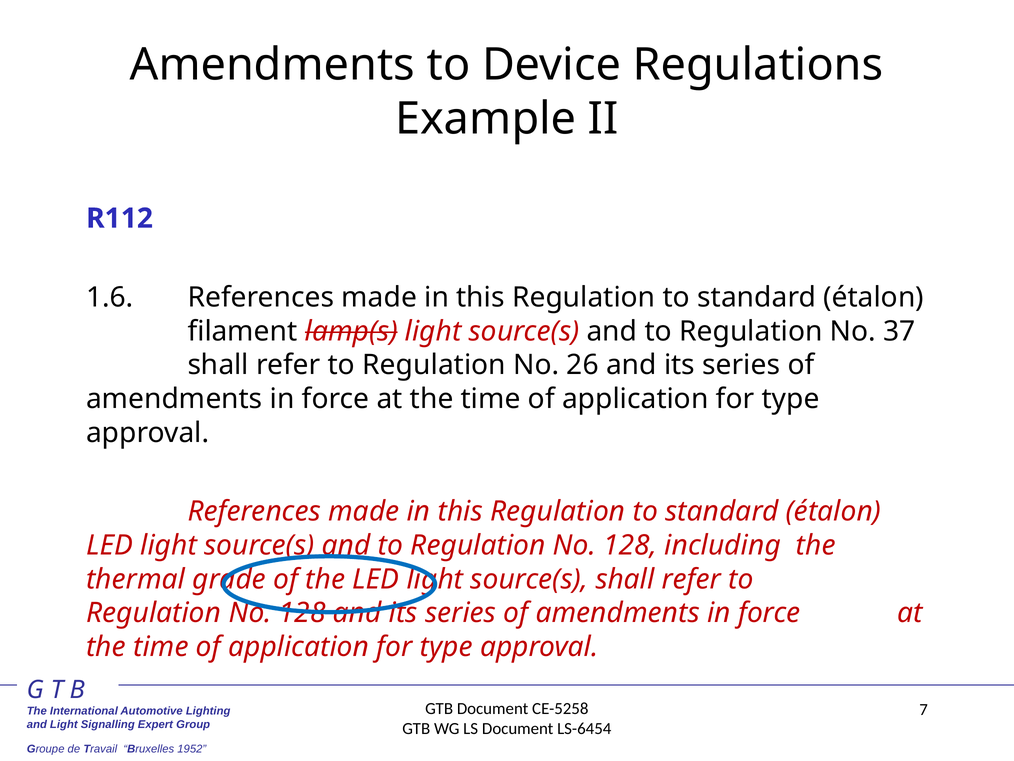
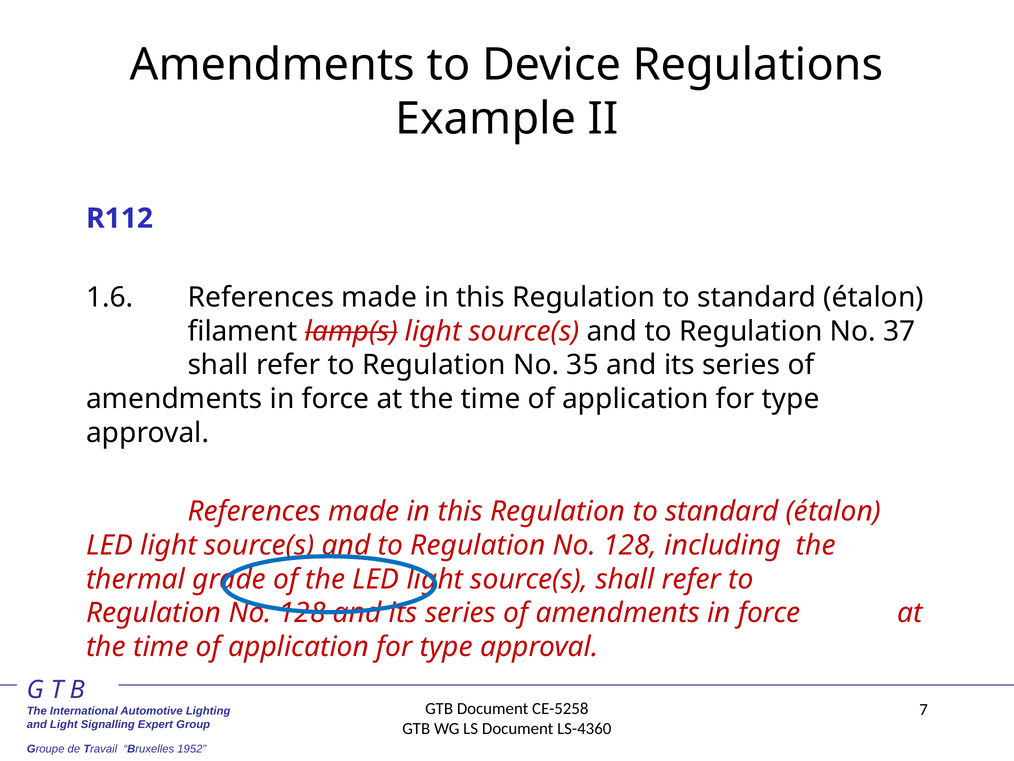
26: 26 -> 35
LS-6454: LS-6454 -> LS-4360
